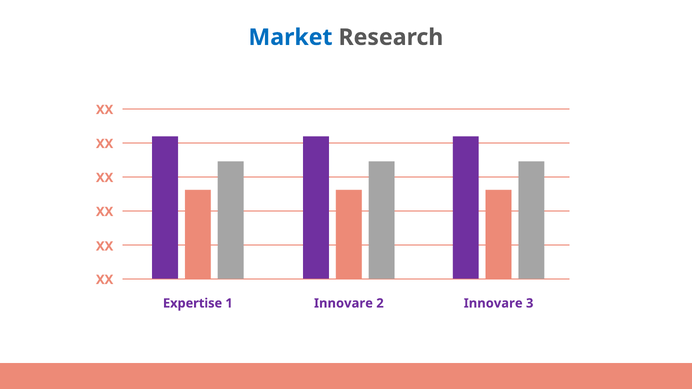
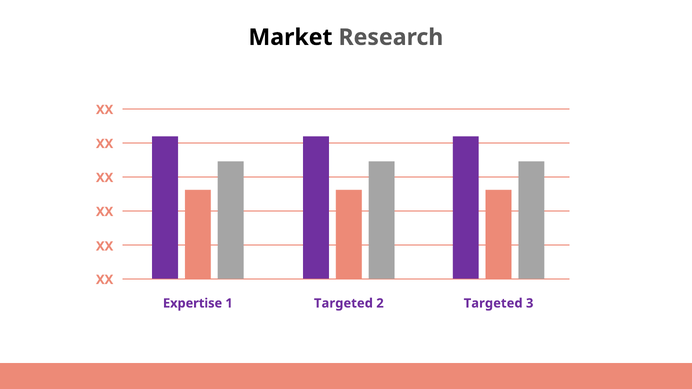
Market colour: blue -> black
Innovare at (343, 303): Innovare -> Targeted
2 Innovare: Innovare -> Targeted
